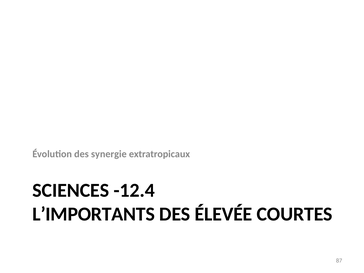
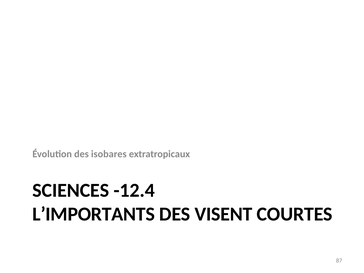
synergie: synergie -> isobares
ÉLEVÉE: ÉLEVÉE -> VISENT
